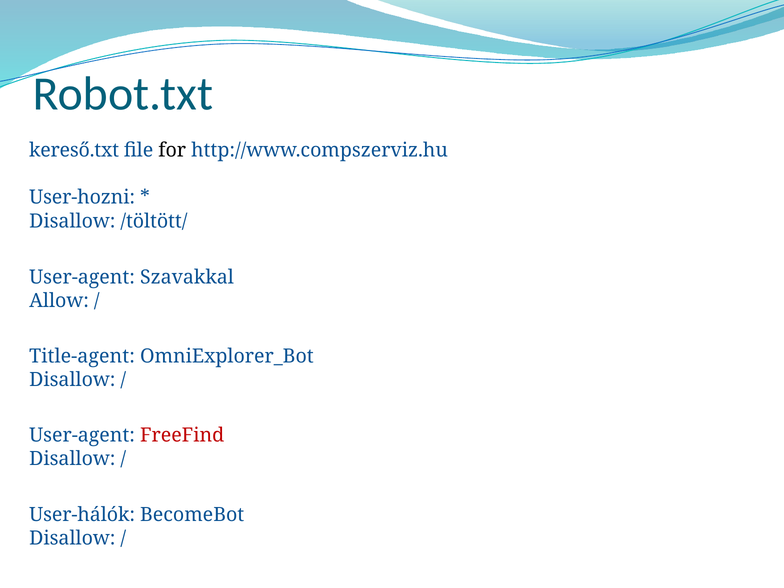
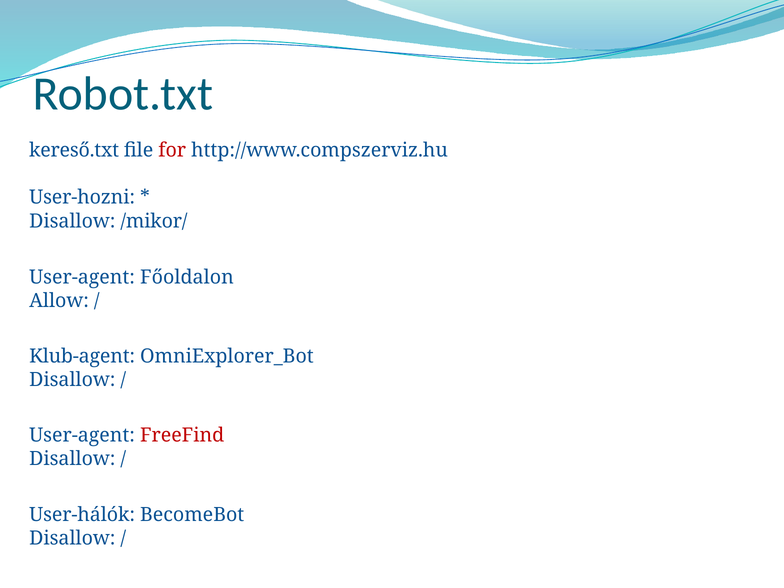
for colour: black -> red
/töltött/: /töltött/ -> /mikor/
Szavakkal: Szavakkal -> Főoldalon
Title-agent: Title-agent -> Klub-agent
